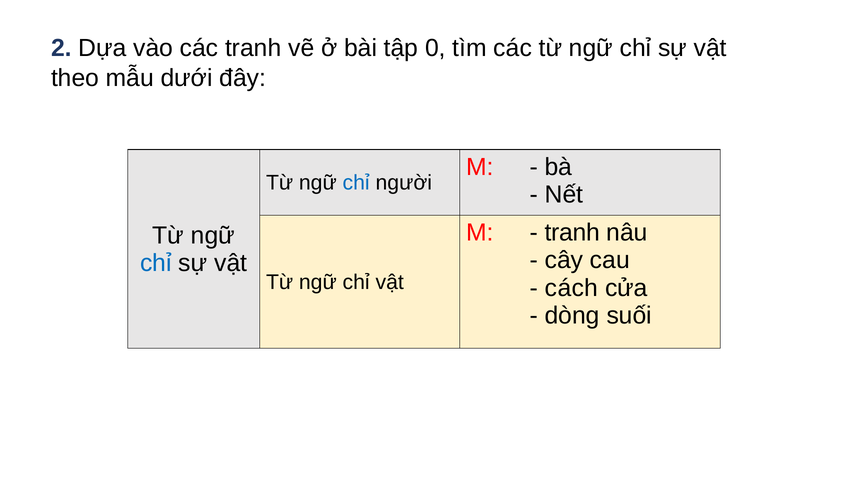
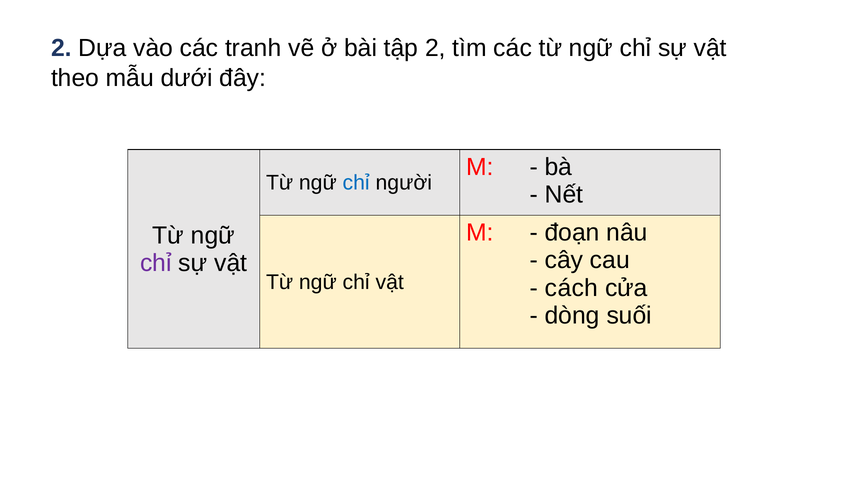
tập 0: 0 -> 2
tranh at (572, 233): tranh -> đoạn
chỉ at (156, 263) colour: blue -> purple
